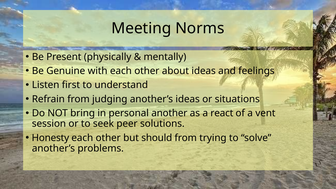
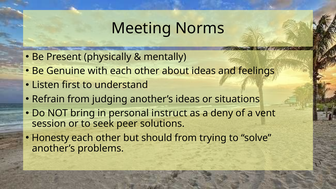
another: another -> instruct
react: react -> deny
